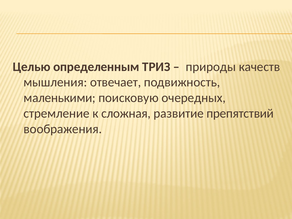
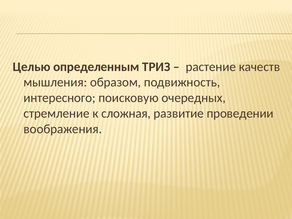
природы: природы -> растение
отвечает: отвечает -> образом
маленькими: маленькими -> интересного
препятствий: препятствий -> проведении
